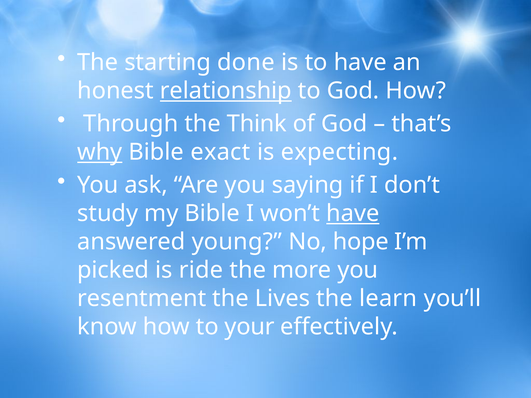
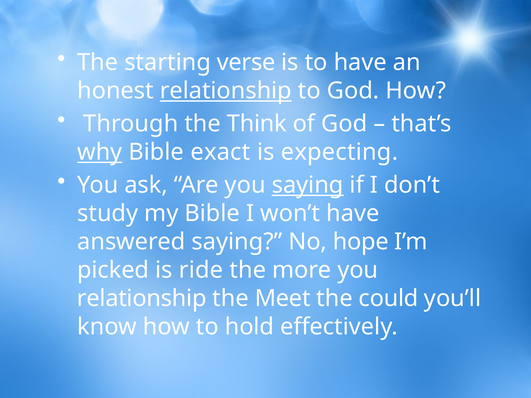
done: done -> verse
saying at (308, 185) underline: none -> present
have at (353, 214) underline: present -> none
answered young: young -> saying
resentment at (142, 299): resentment -> relationship
Lives: Lives -> Meet
learn: learn -> could
your: your -> hold
